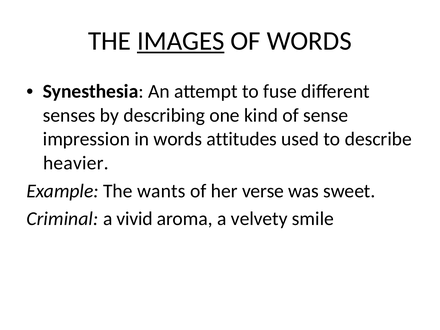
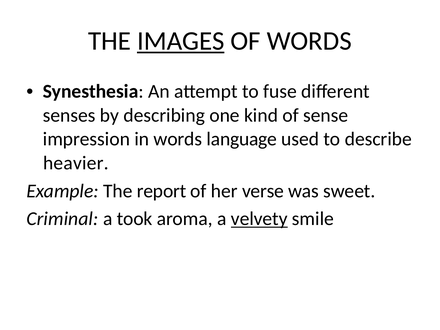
attitudes: attitudes -> language
wants: wants -> report
vivid: vivid -> took
velvety underline: none -> present
